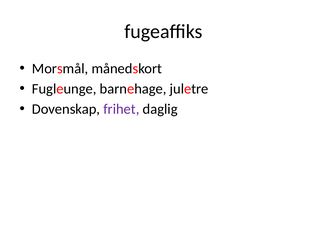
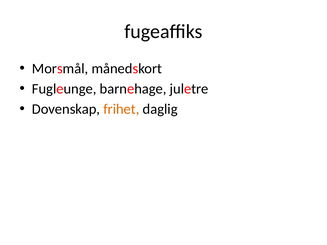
frihet colour: purple -> orange
